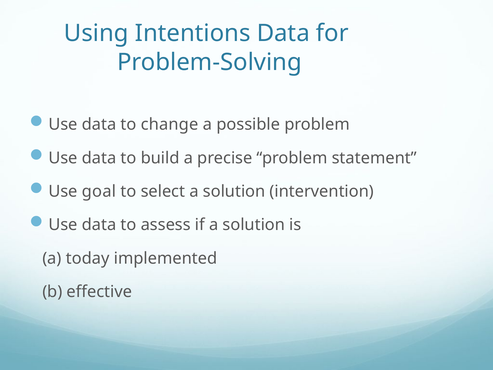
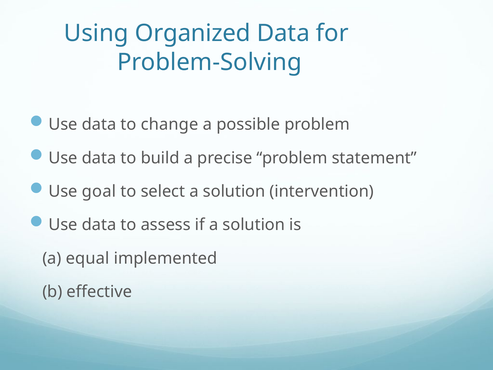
Intentions: Intentions -> Organized
today: today -> equal
